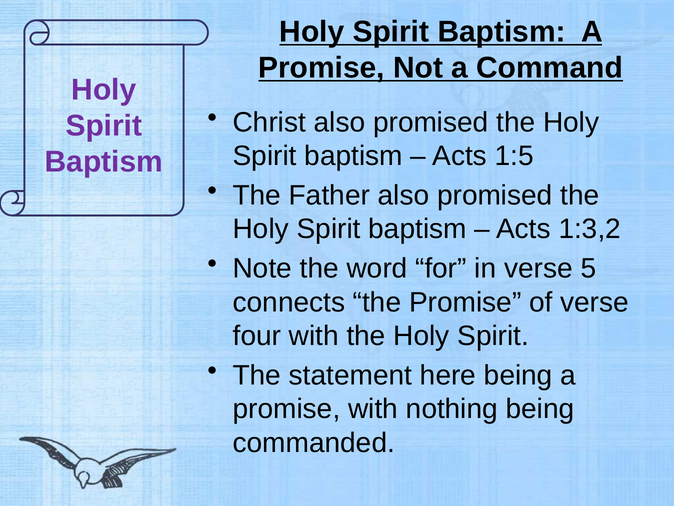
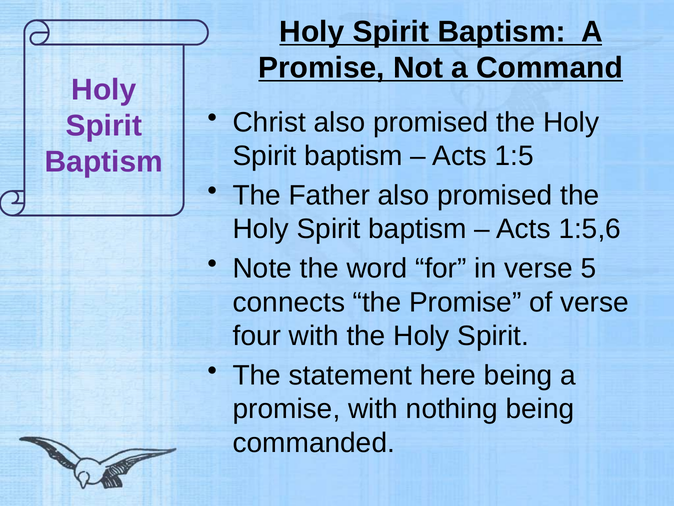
1:3,2: 1:3,2 -> 1:5,6
